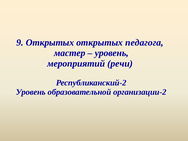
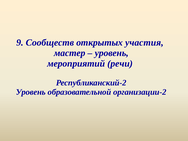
9 Открытых: Открытых -> Сообществ
педагога: педагога -> участия
